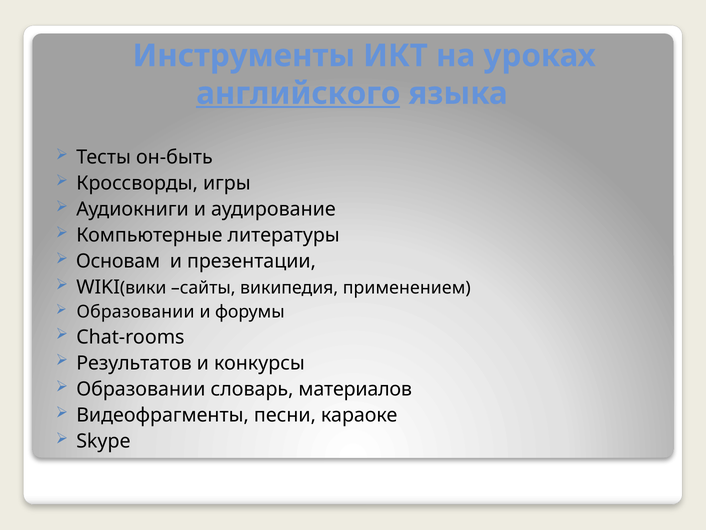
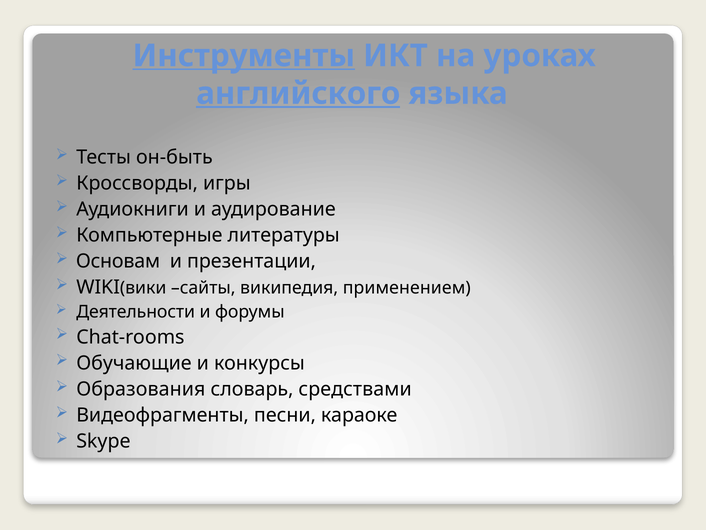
Инструменты underline: none -> present
Образовании at (136, 312): Образовании -> Деятельности
Результатов: Результатов -> Обучающие
Образовании at (141, 389): Образовании -> Образования
материалов: материалов -> средствами
